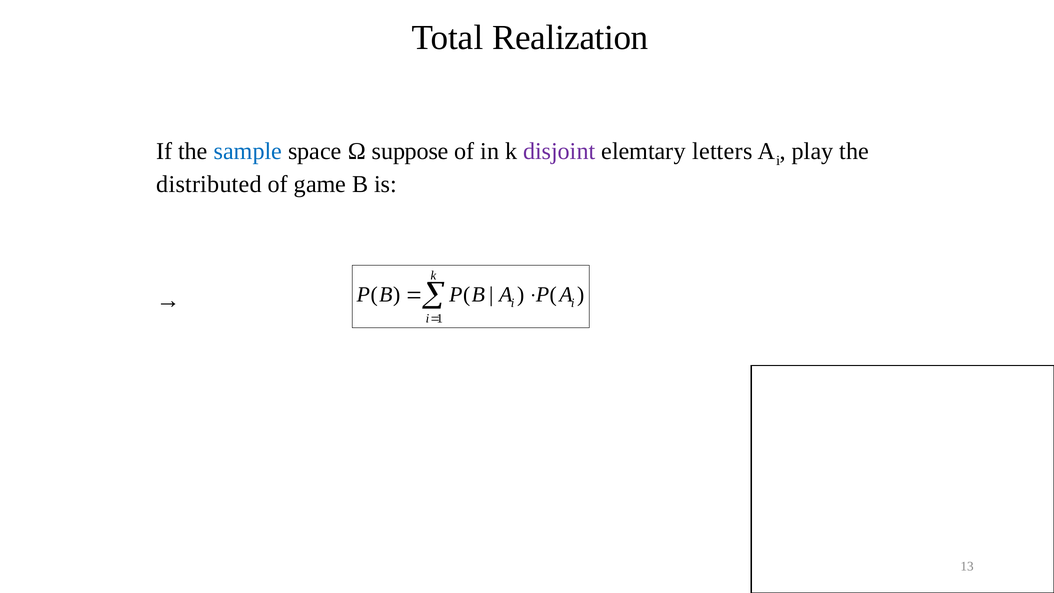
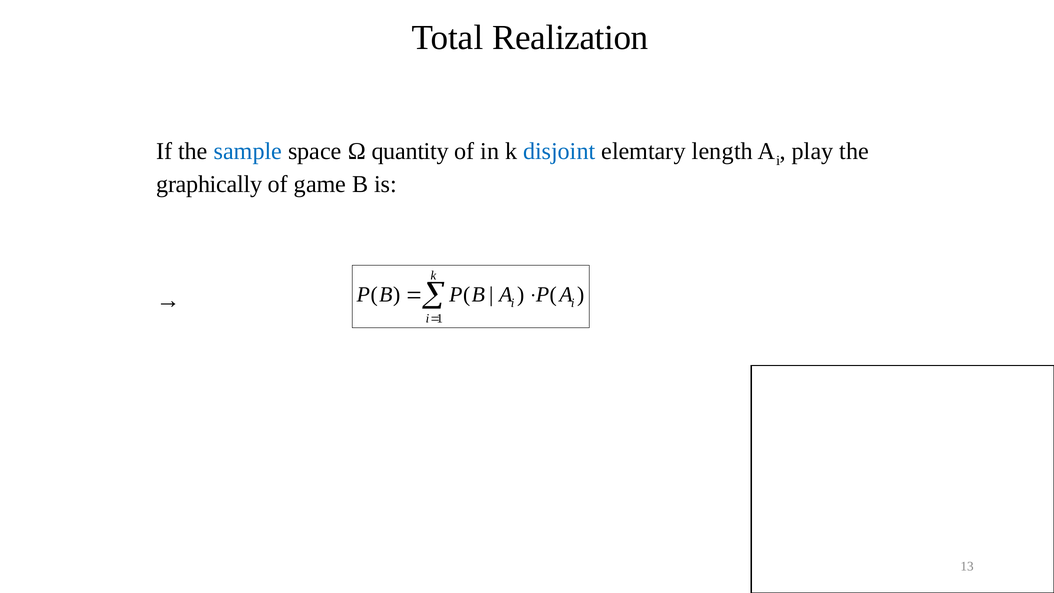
suppose: suppose -> quantity
disjoint colour: purple -> blue
letters: letters -> length
distributed: distributed -> graphically
